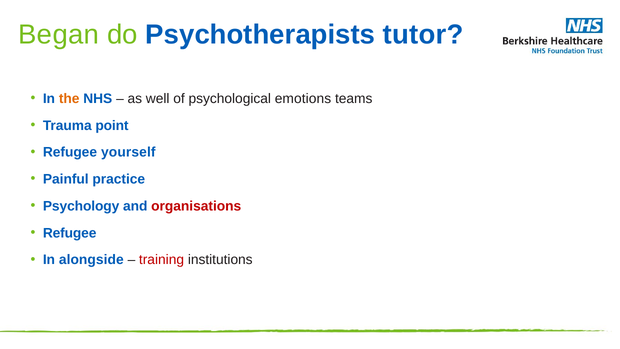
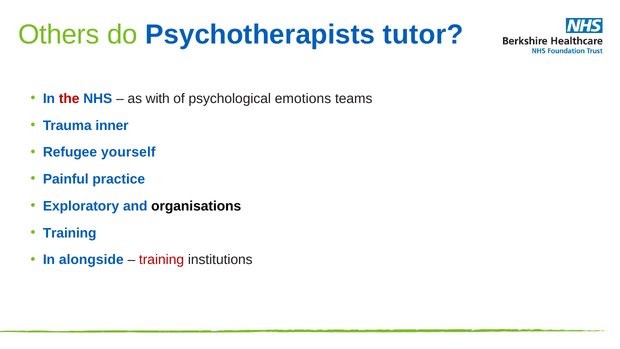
Began: Began -> Others
the colour: orange -> red
well: well -> with
point: point -> inner
Psychology: Psychology -> Exploratory
organisations colour: red -> black
Refugee at (70, 233): Refugee -> Training
